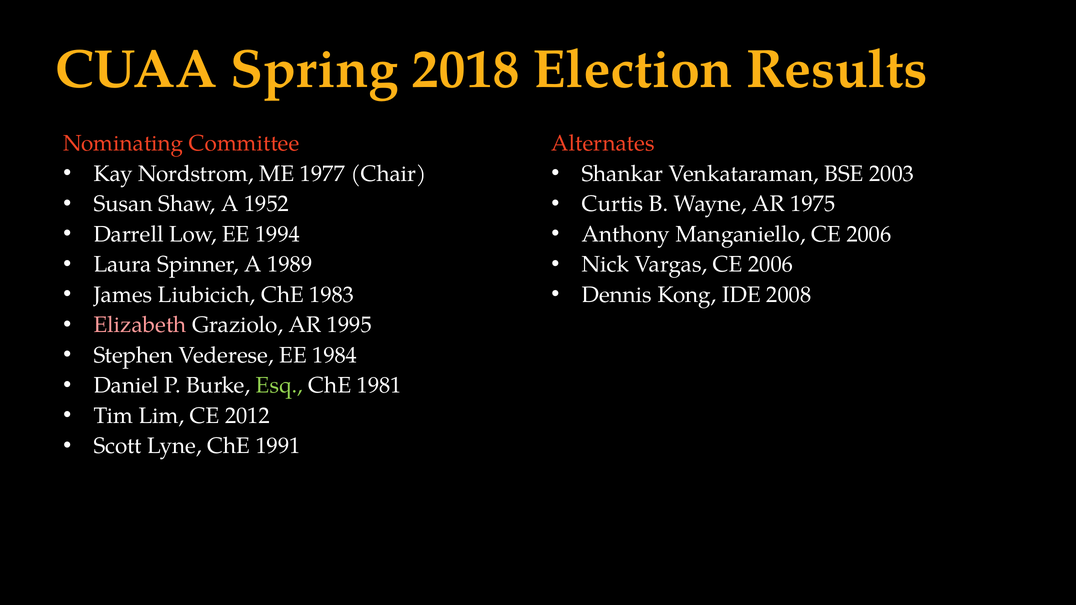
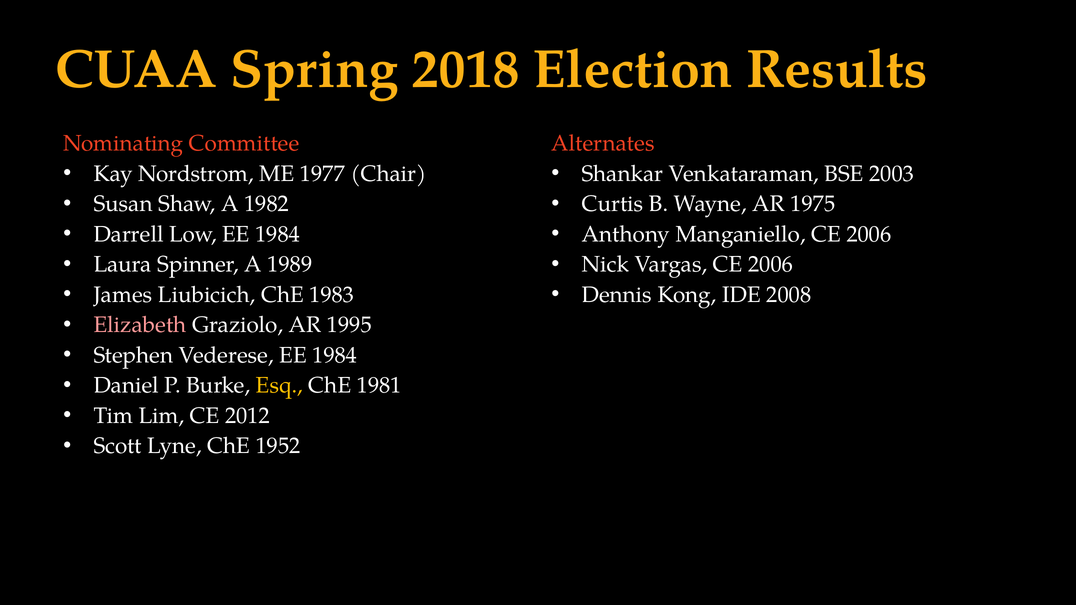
1952: 1952 -> 1982
Low EE 1994: 1994 -> 1984
Esq colour: light green -> yellow
1991: 1991 -> 1952
